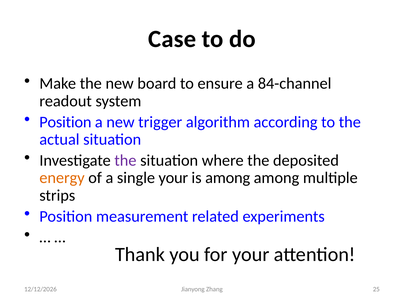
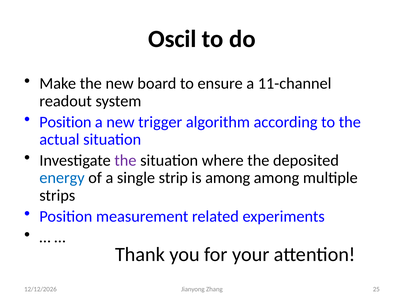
Case: Case -> Oscil
84-channel: 84-channel -> 11-channel
energy colour: orange -> blue
single your: your -> strip
